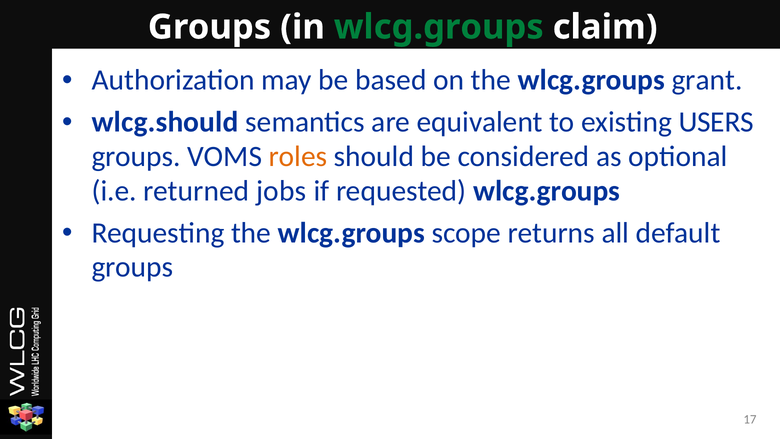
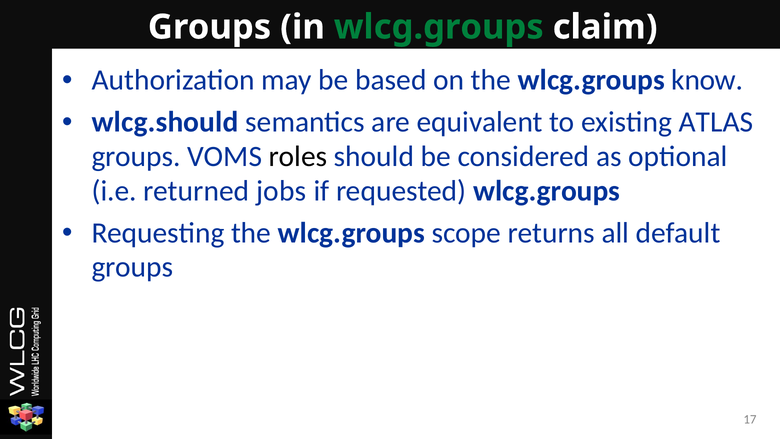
grant: grant -> know
USERS: USERS -> ATLAS
roles colour: orange -> black
